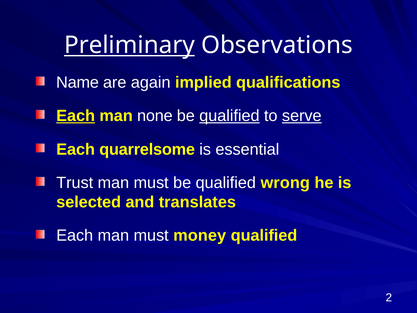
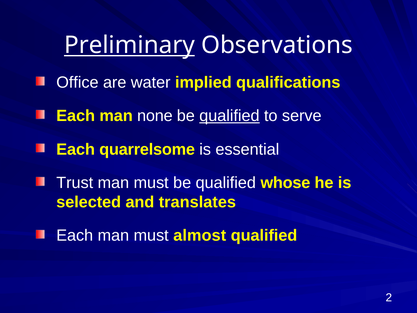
Name: Name -> Office
again: again -> water
Each at (76, 116) underline: present -> none
serve underline: present -> none
wrong: wrong -> whose
money: money -> almost
